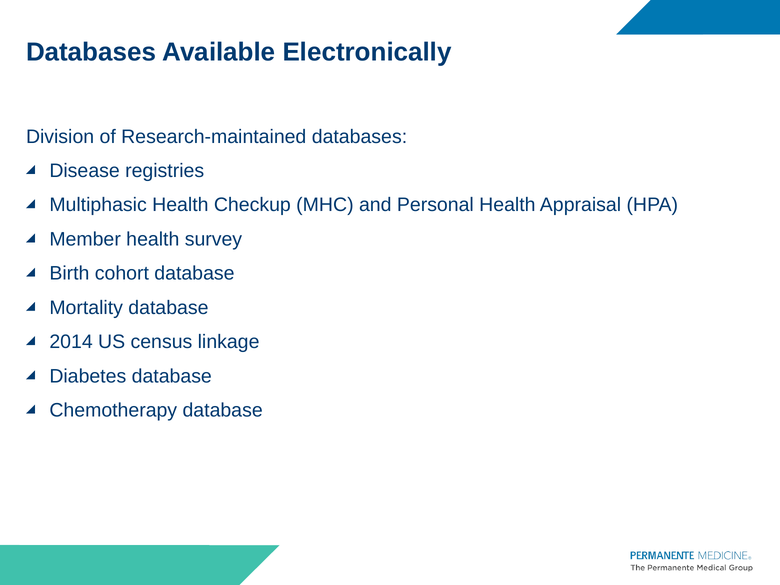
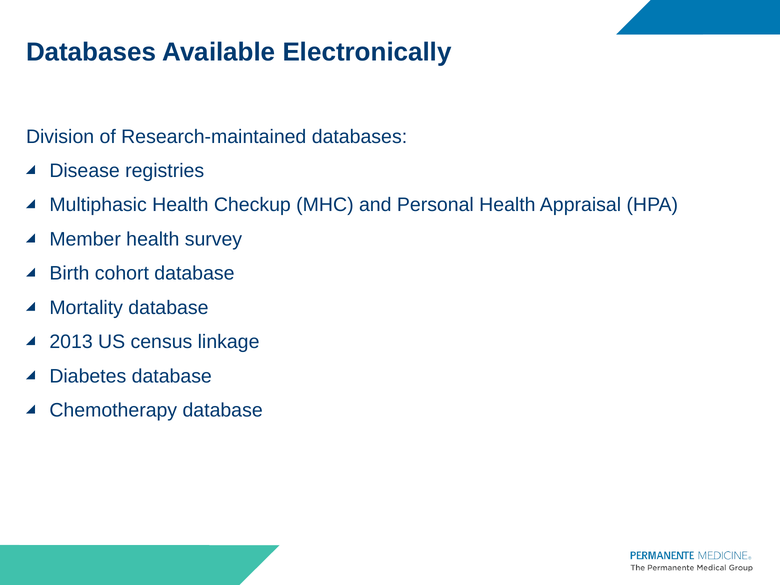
2014: 2014 -> 2013
